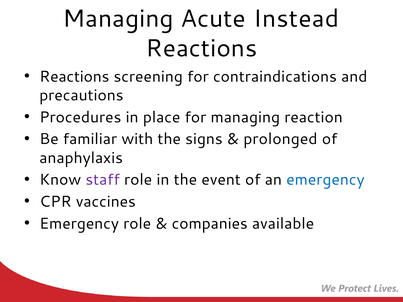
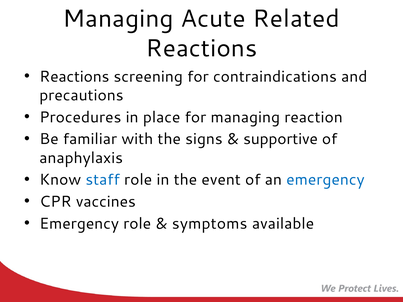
Instead: Instead -> Related
prolonged: prolonged -> supportive
staff colour: purple -> blue
companies: companies -> symptoms
